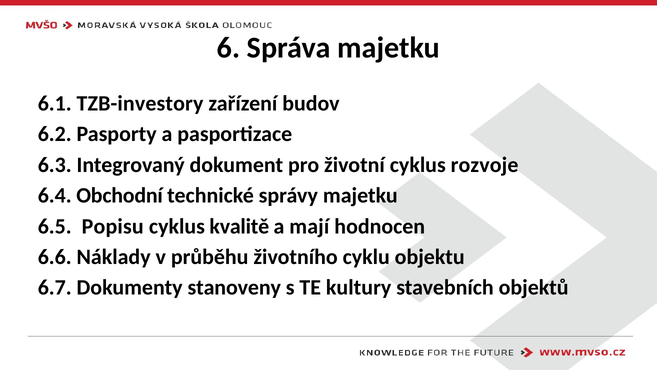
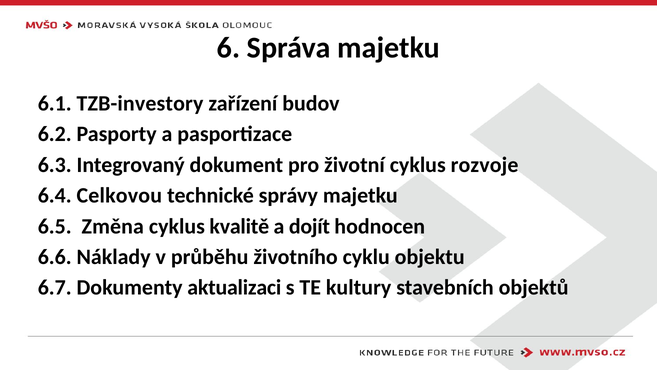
Obchodní: Obchodní -> Celkovou
Popisu: Popisu -> Změna
mají: mají -> dojít
stanoveny: stanoveny -> aktualizaci
